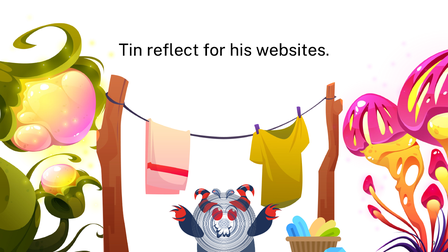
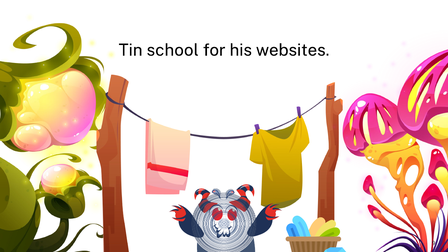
reflect: reflect -> school
